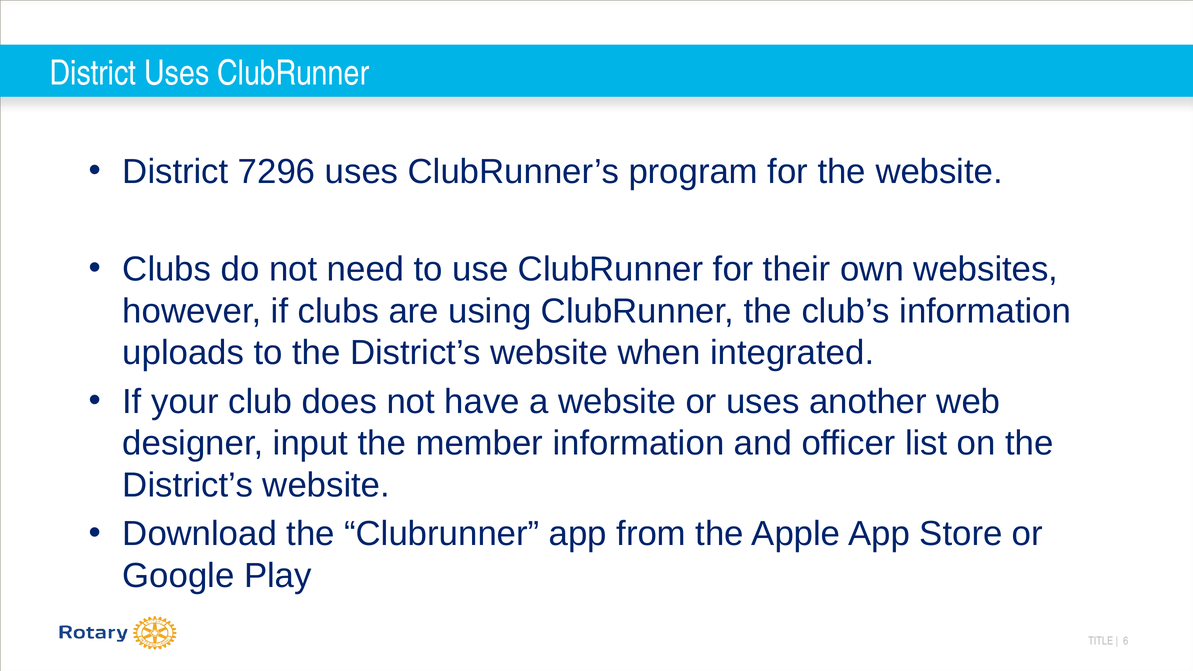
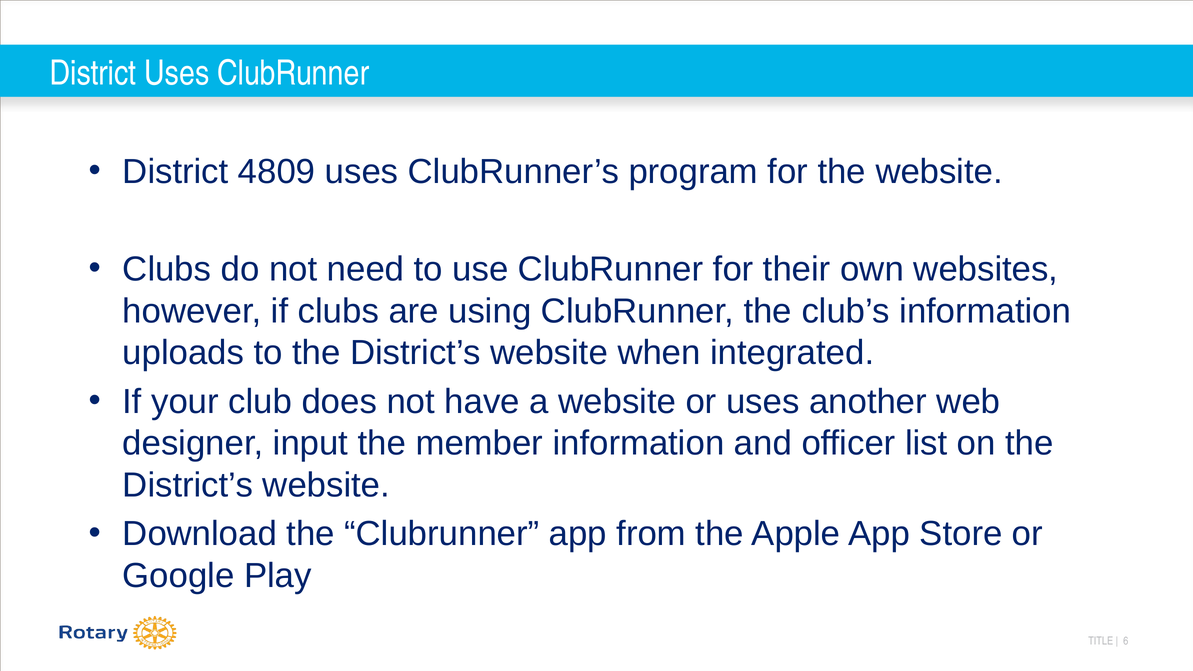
7296: 7296 -> 4809
